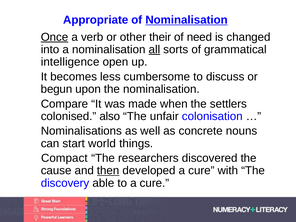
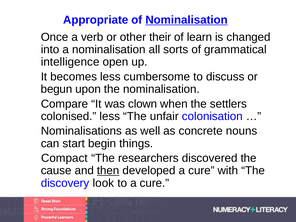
Once underline: present -> none
need: need -> learn
all underline: present -> none
made: made -> clown
colonised also: also -> less
world: world -> begin
able: able -> look
